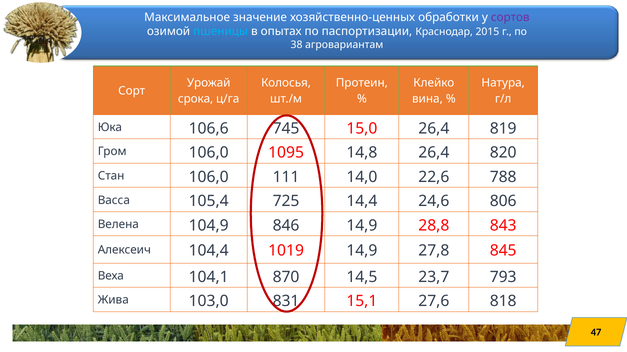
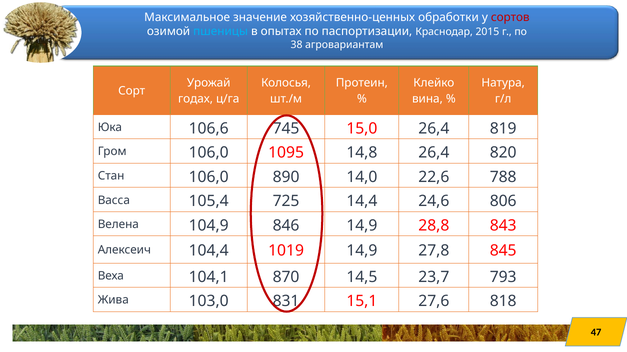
сортов colour: purple -> red
срока: срока -> годах
111: 111 -> 890
